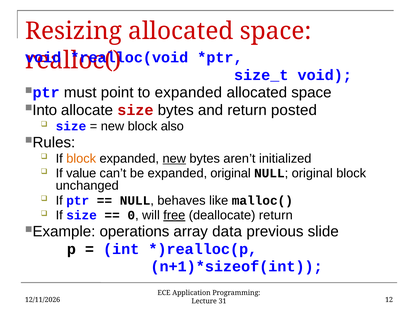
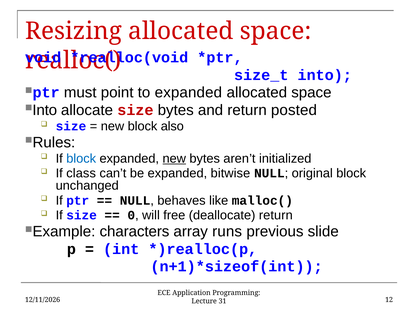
size_t void: void -> into
block at (81, 158) colour: orange -> blue
value: value -> class
expanded original: original -> bitwise
free underline: present -> none
operations: operations -> characters
data: data -> runs
